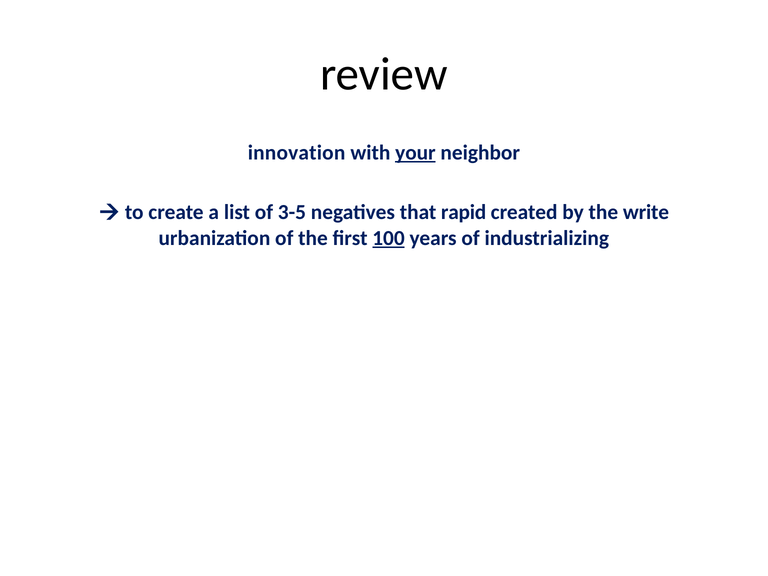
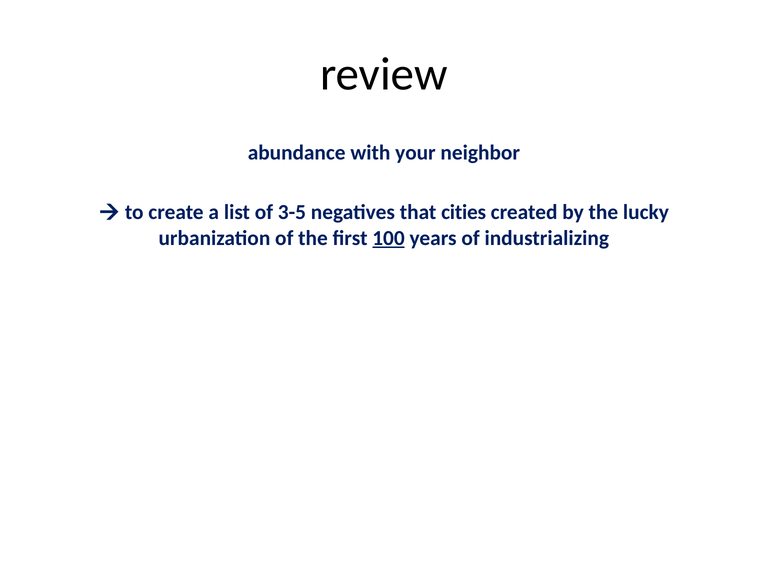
innovation: innovation -> abundance
your underline: present -> none
rapid: rapid -> cities
write: write -> lucky
